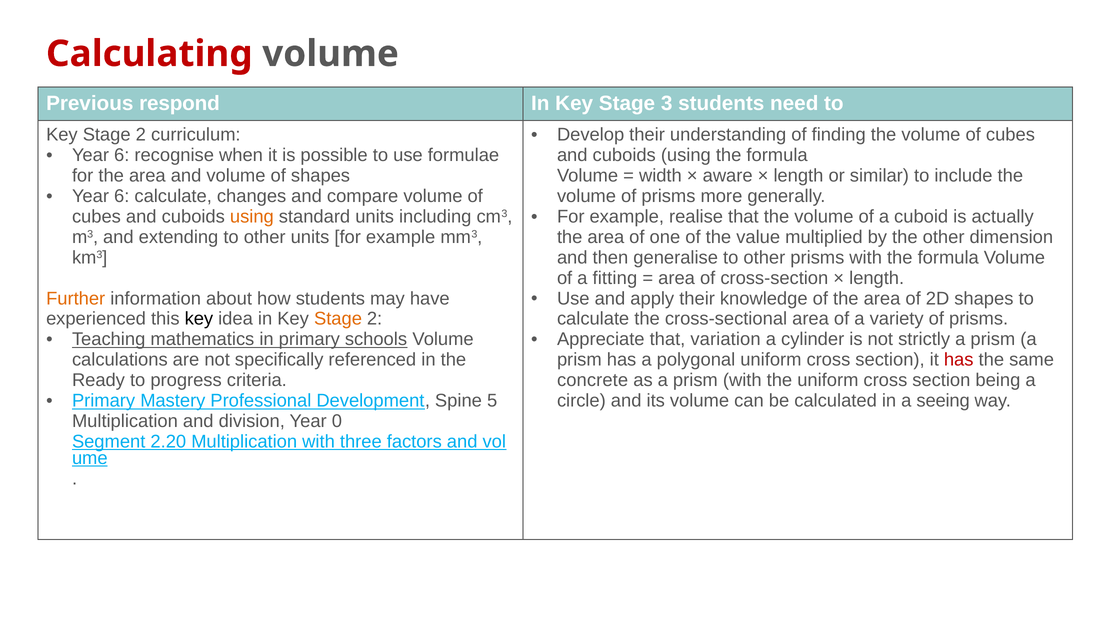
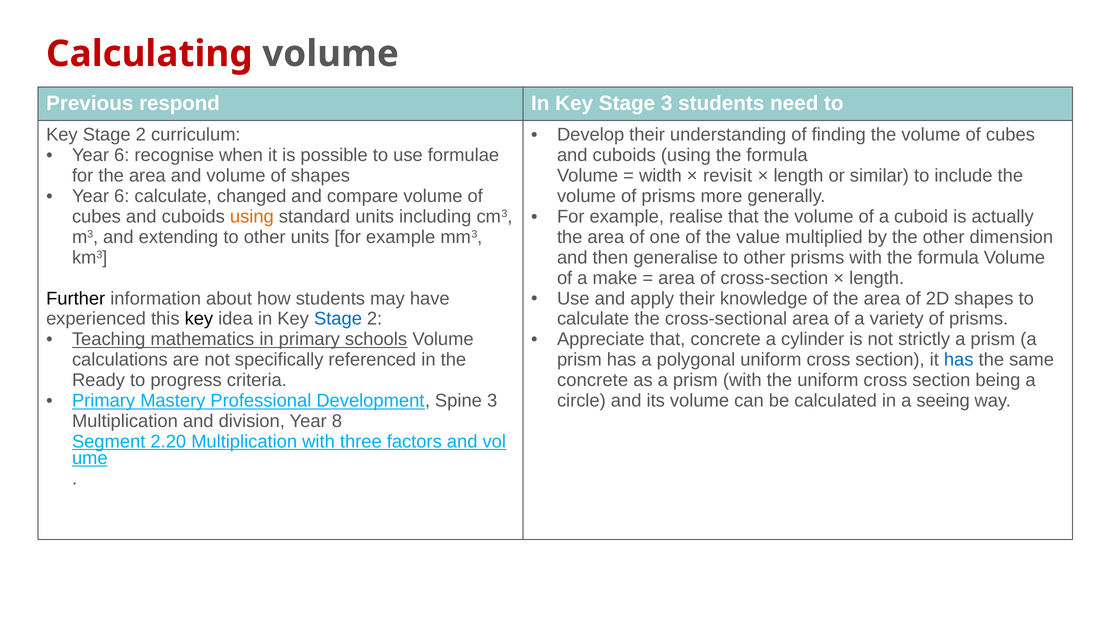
aware: aware -> revisit
changes: changes -> changed
fitting: fitting -> make
Further colour: orange -> black
Stage at (338, 319) colour: orange -> blue
that variation: variation -> concrete
has at (959, 360) colour: red -> blue
Spine 5: 5 -> 3
0: 0 -> 8
